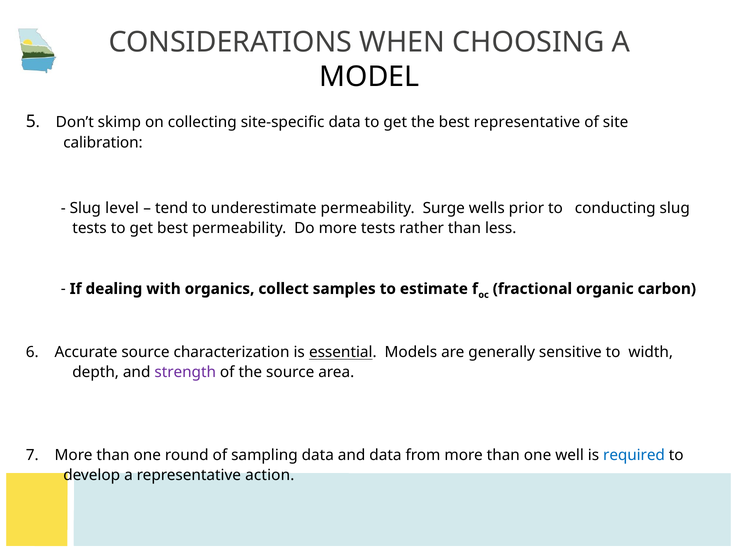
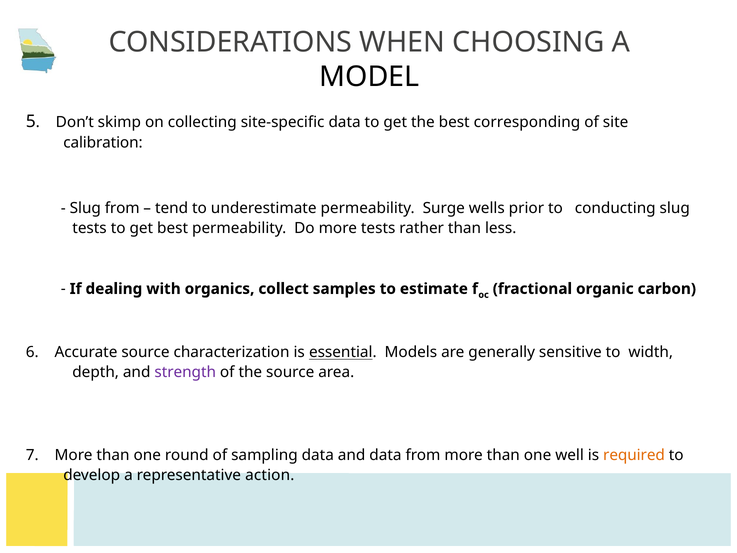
best representative: representative -> corresponding
Slug level: level -> from
required colour: blue -> orange
